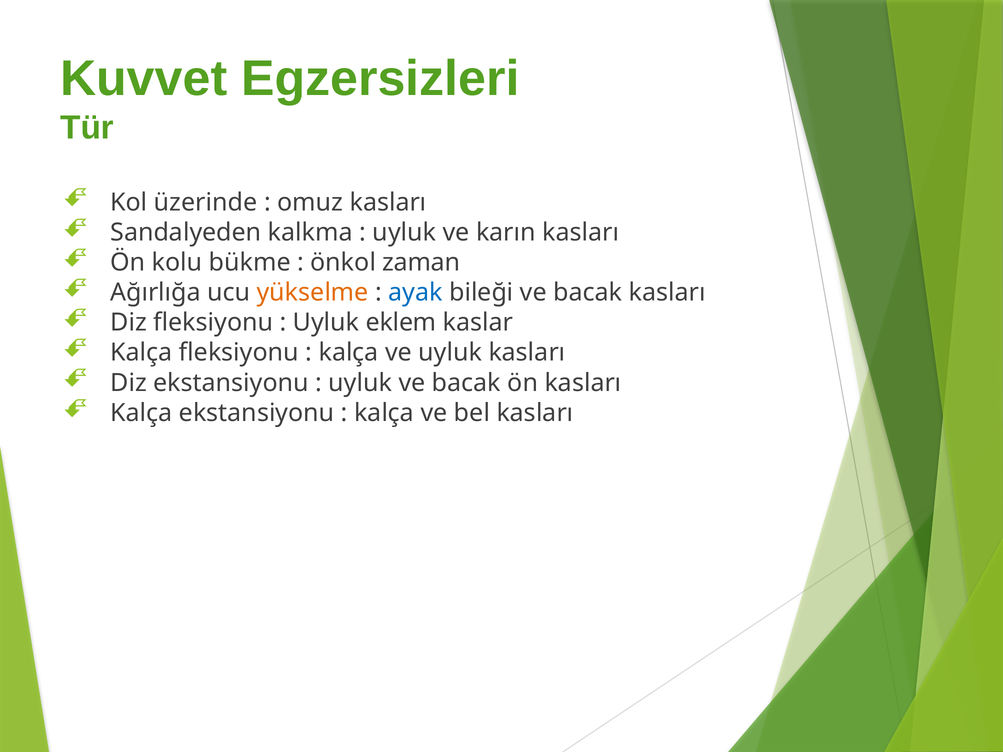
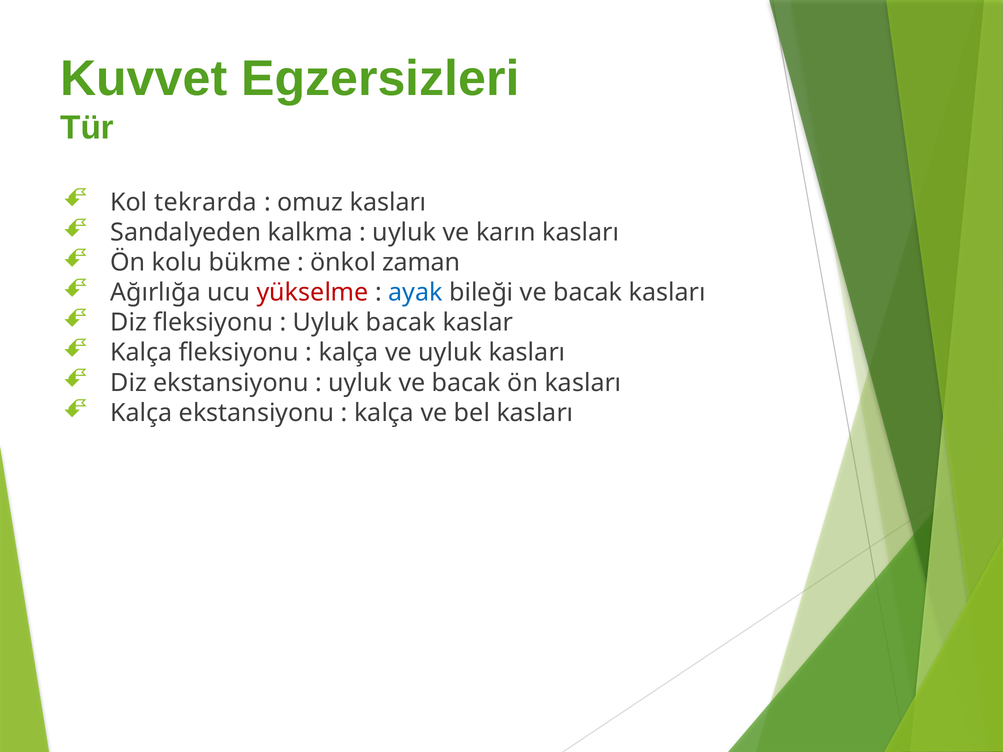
üzerinde: üzerinde -> tekrarda
yükselme colour: orange -> red
Uyluk eklem: eklem -> bacak
